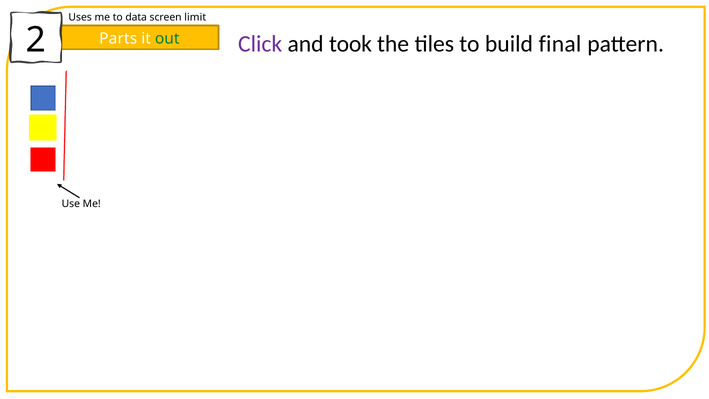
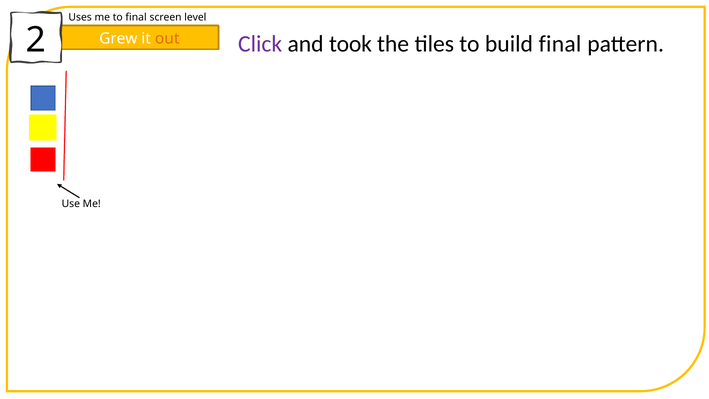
to data: data -> final
limit: limit -> level
Parts: Parts -> Grew
out colour: green -> orange
